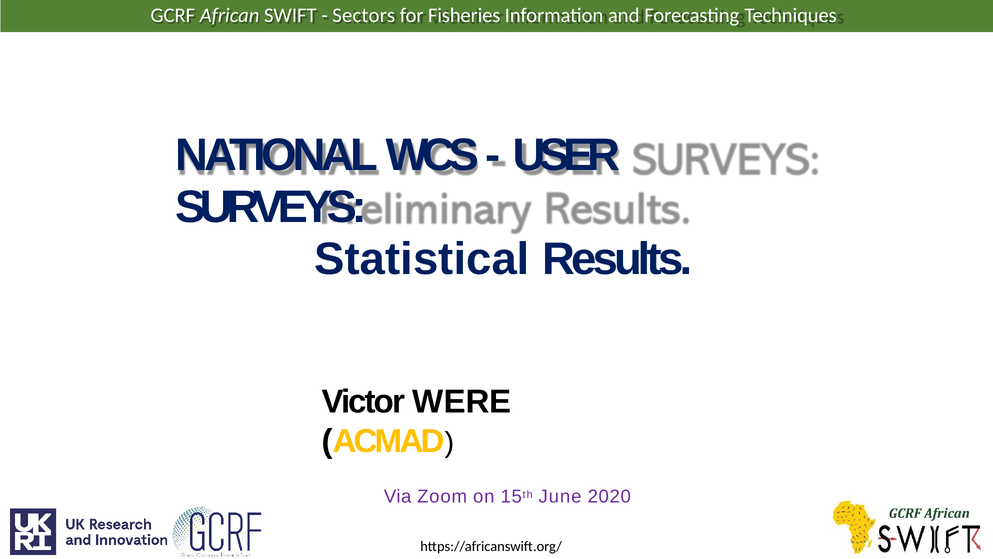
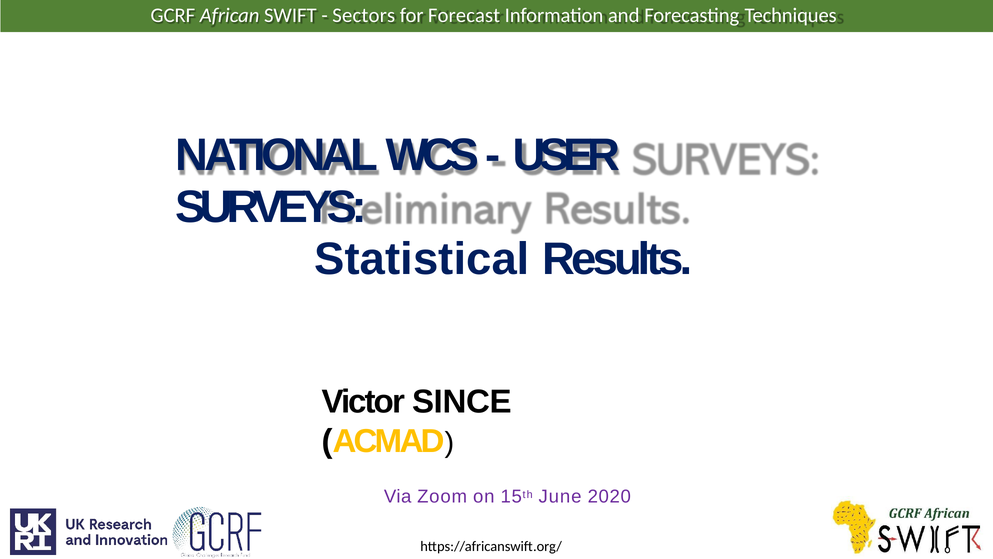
Fisheries: Fisheries -> Forecast
WERE: WERE -> SINCE
